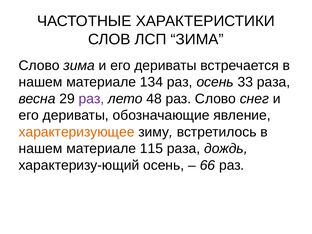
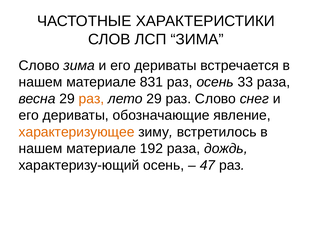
134: 134 -> 831
раз at (91, 99) colour: purple -> orange
лето 48: 48 -> 29
115: 115 -> 192
66: 66 -> 47
